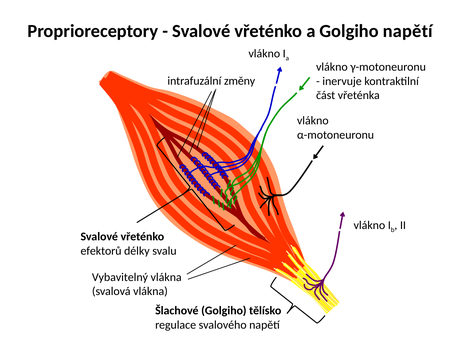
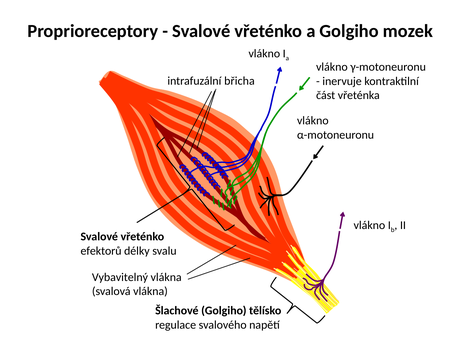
Golgiho napětí: napětí -> mozek
změny: změny -> břicha
